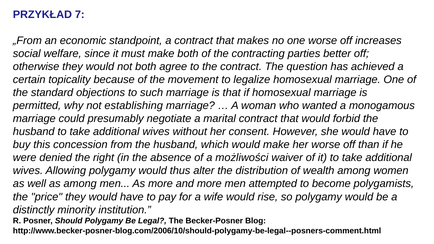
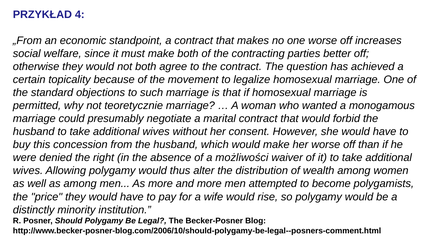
7: 7 -> 4
establishing: establishing -> teoretycznie
